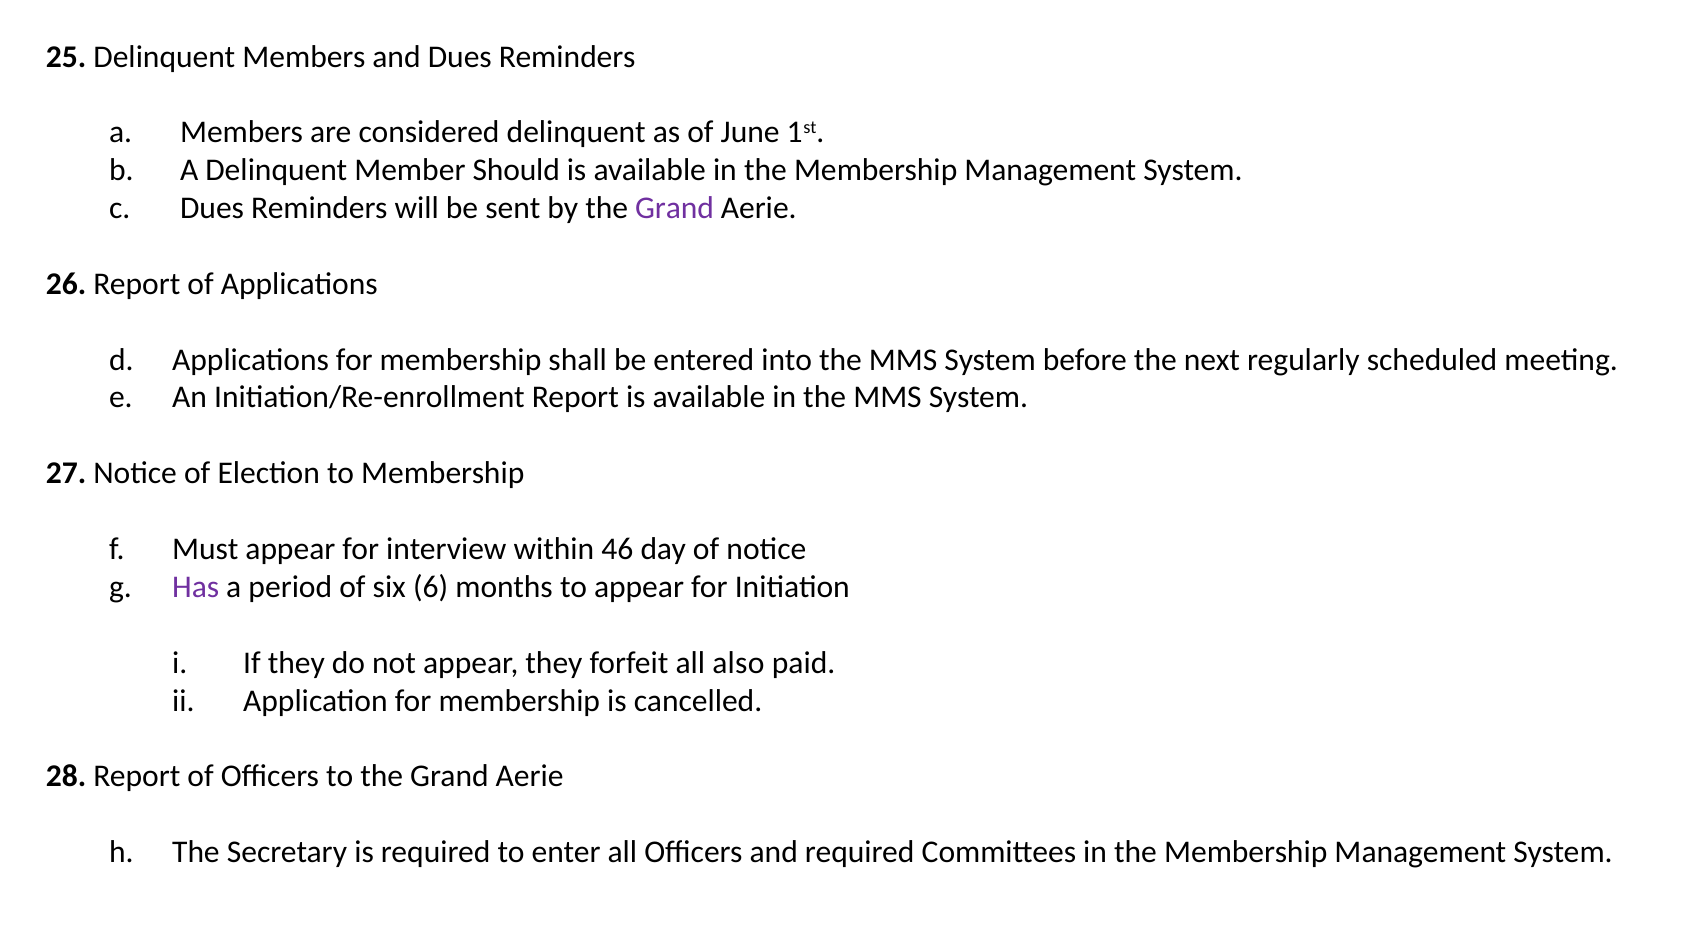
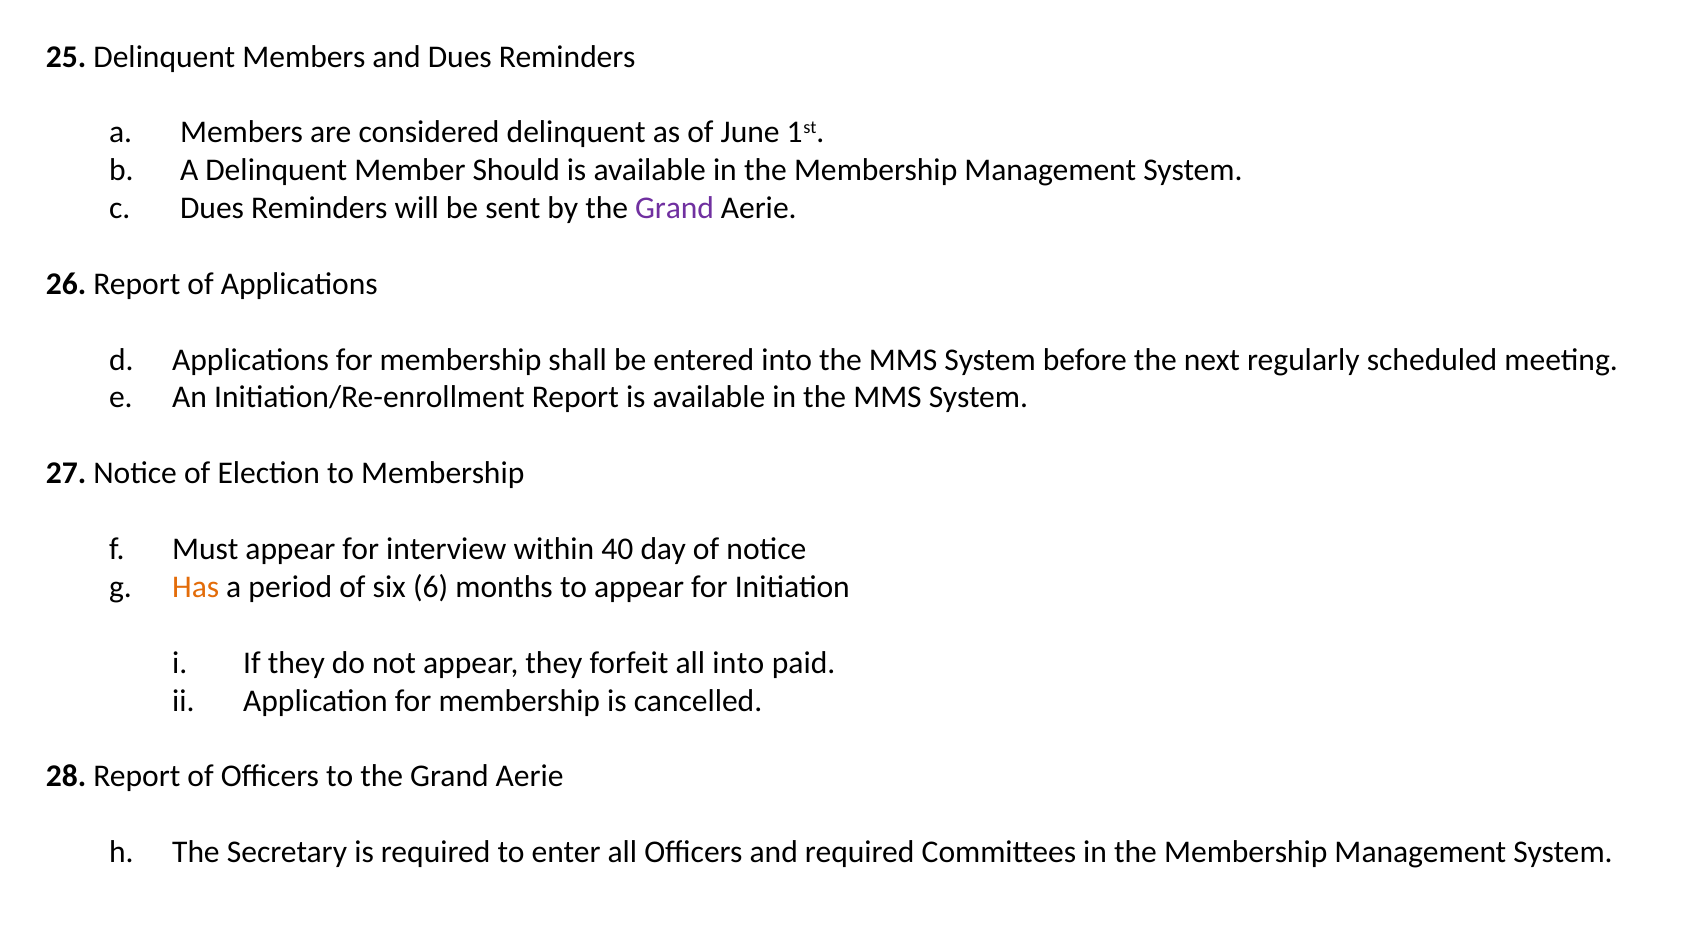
46: 46 -> 40
Has colour: purple -> orange
all also: also -> into
